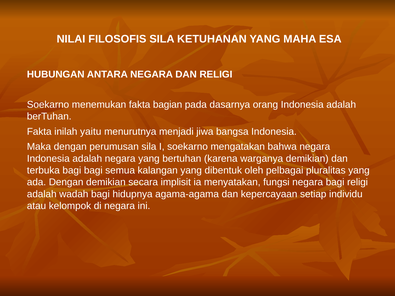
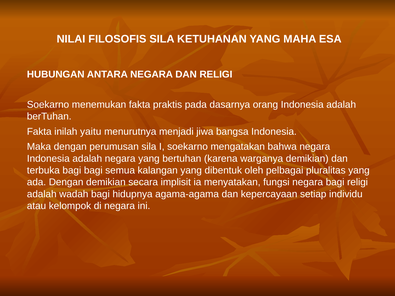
bagian: bagian -> praktis
